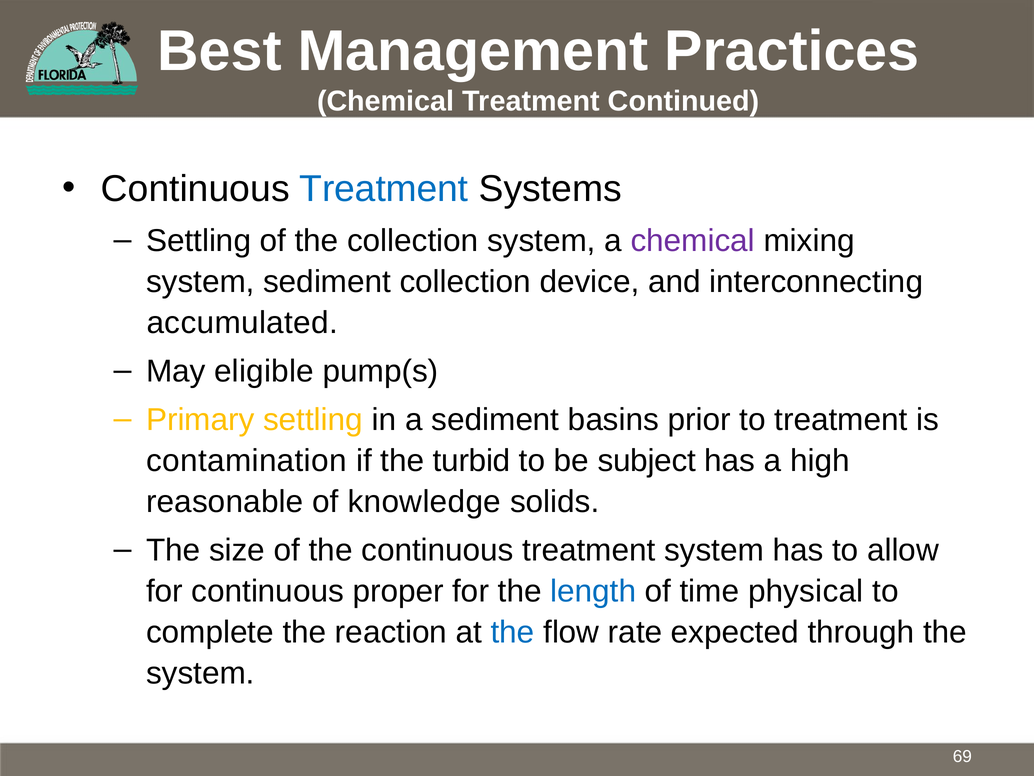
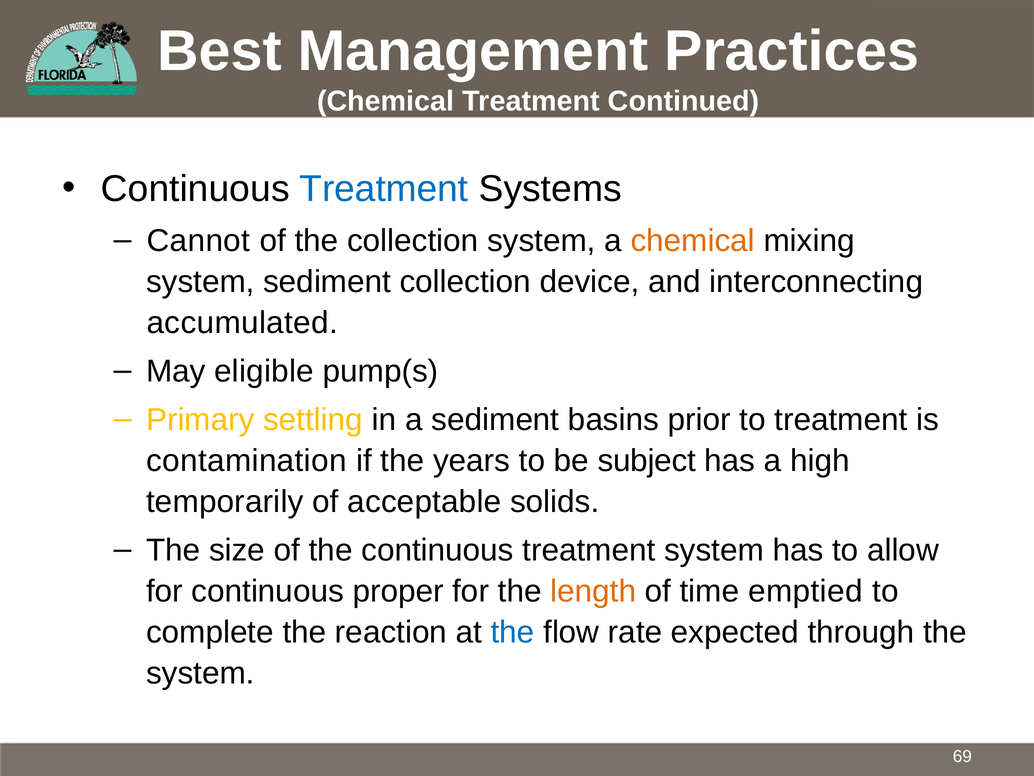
Settling at (199, 241): Settling -> Cannot
chemical at (693, 241) colour: purple -> orange
turbid: turbid -> years
reasonable: reasonable -> temporarily
knowledge: knowledge -> acceptable
length colour: blue -> orange
physical: physical -> emptied
